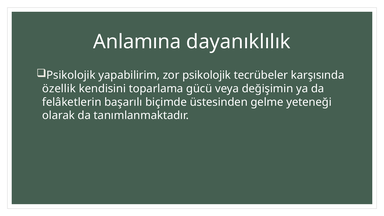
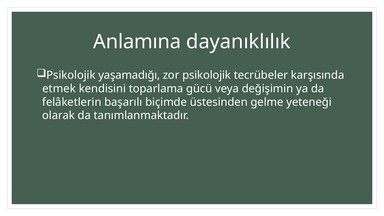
yapabilirim: yapabilirim -> yaşamadığı
özellik: özellik -> etmek
